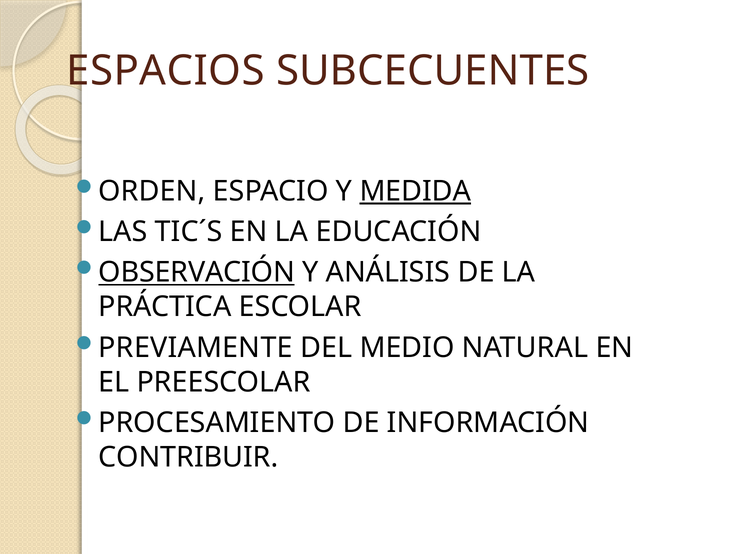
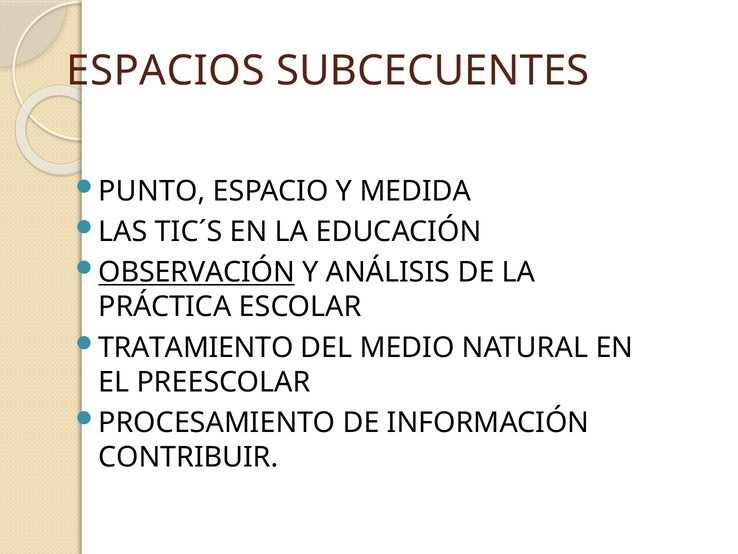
ORDEN: ORDEN -> PUNTO
MEDIDA underline: present -> none
PREVIAMENTE: PREVIAMENTE -> TRATAMIENTO
